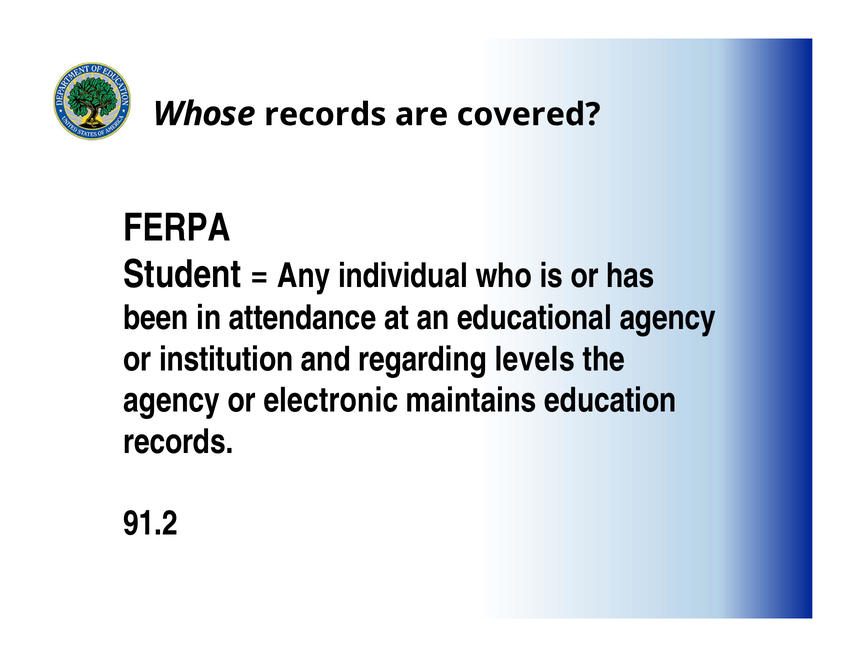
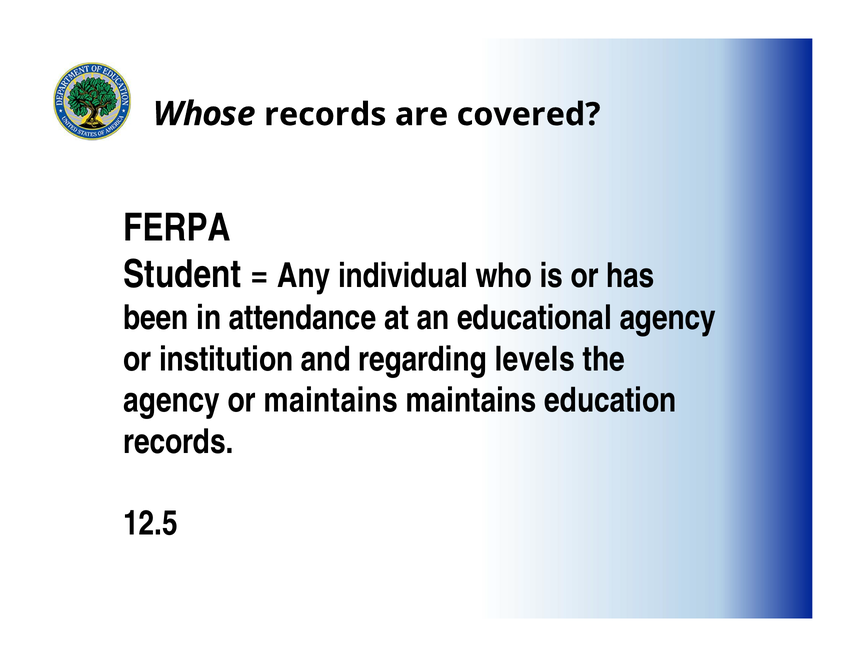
or electronic: electronic -> maintains
91.2: 91.2 -> 12.5
